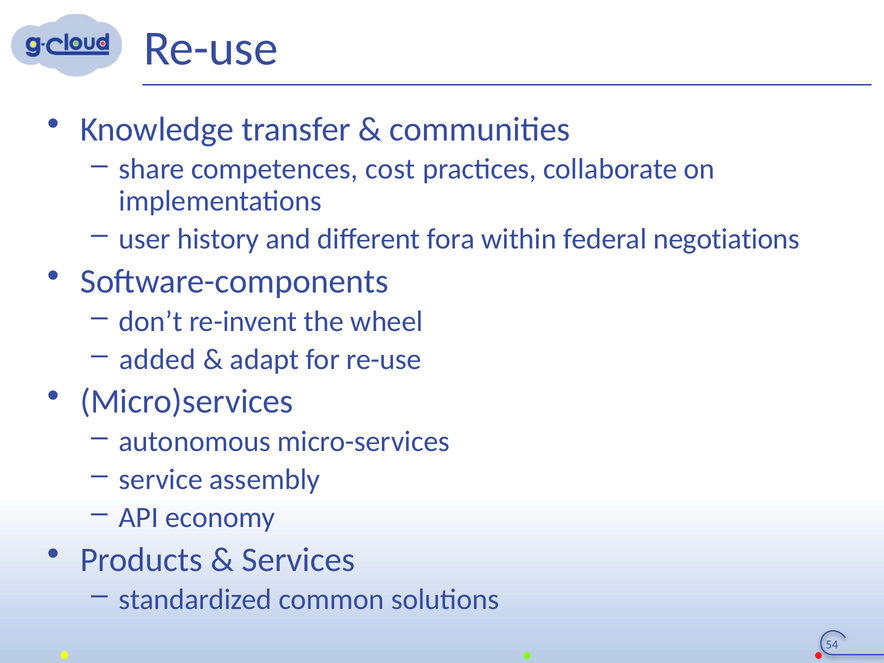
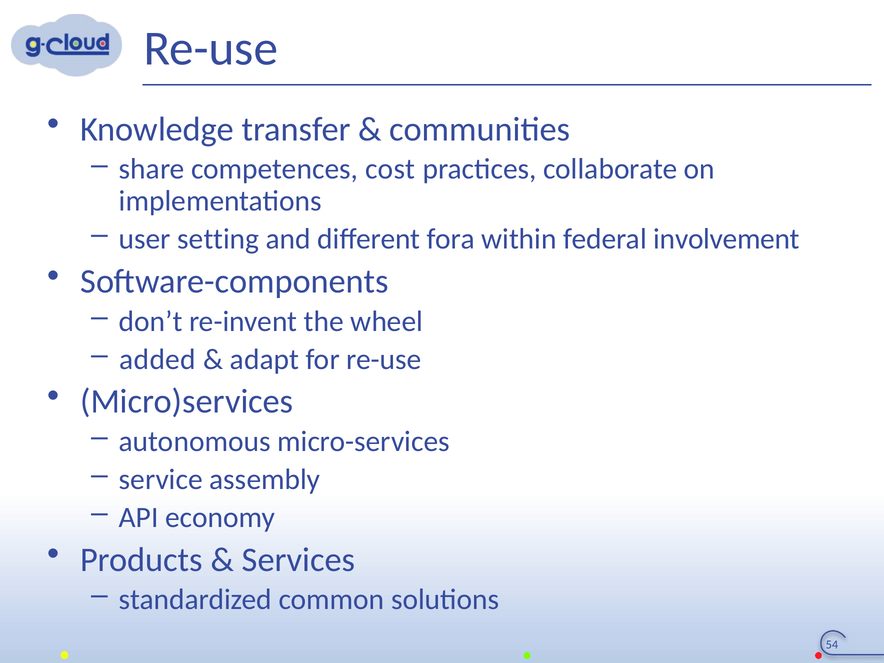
history: history -> setting
negotiations: negotiations -> involvement
